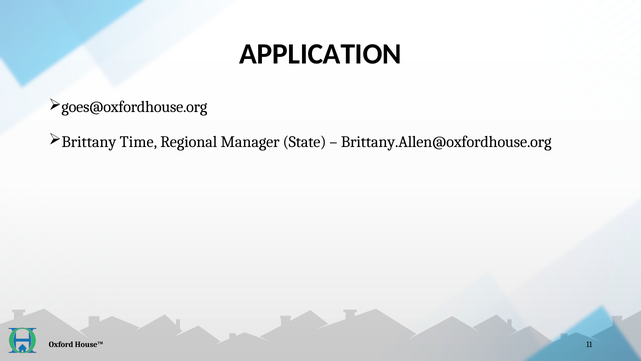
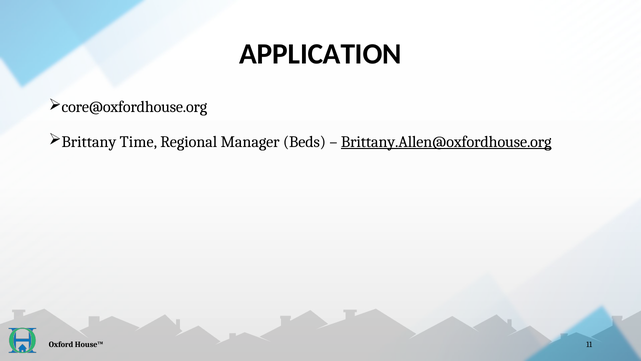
goes@oxfordhouse.org: goes@oxfordhouse.org -> core@oxfordhouse.org
State: State -> Beds
Brittany.Allen@oxfordhouse.org underline: none -> present
